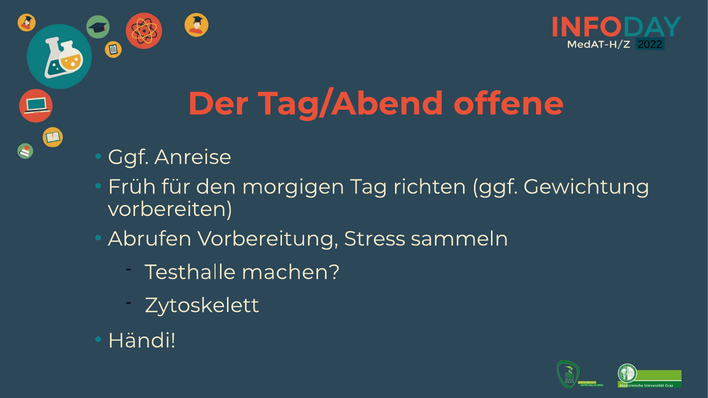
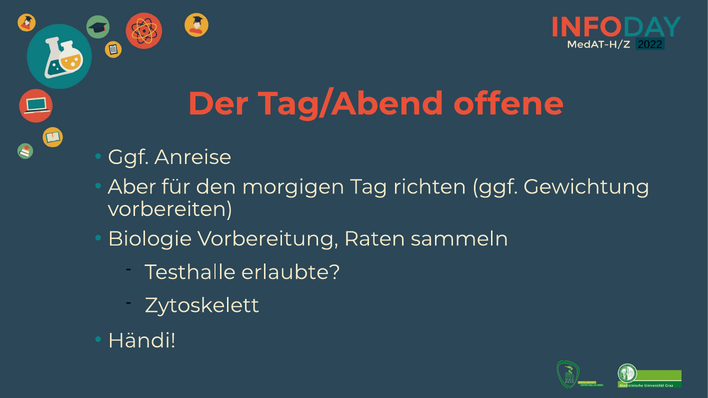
Früh: Früh -> Aber
Abrufen: Abrufen -> Biologie
Stress: Stress -> Raten
machen: machen -> erlaubte
